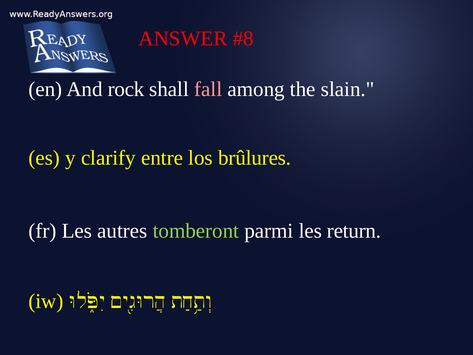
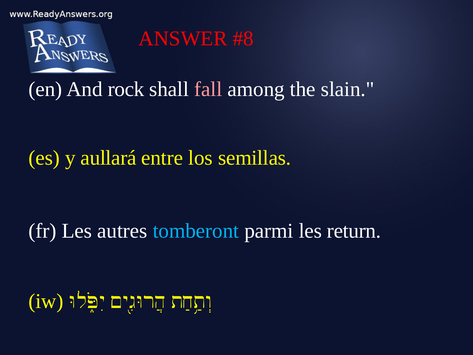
clarify: clarify -> aullará
brûlures: brûlures -> semillas
tomberont colour: light green -> light blue
